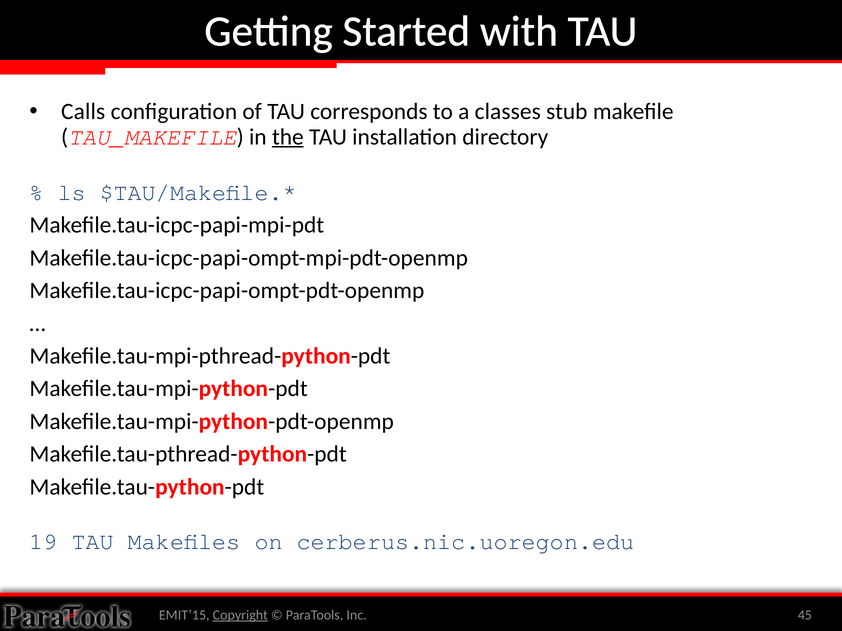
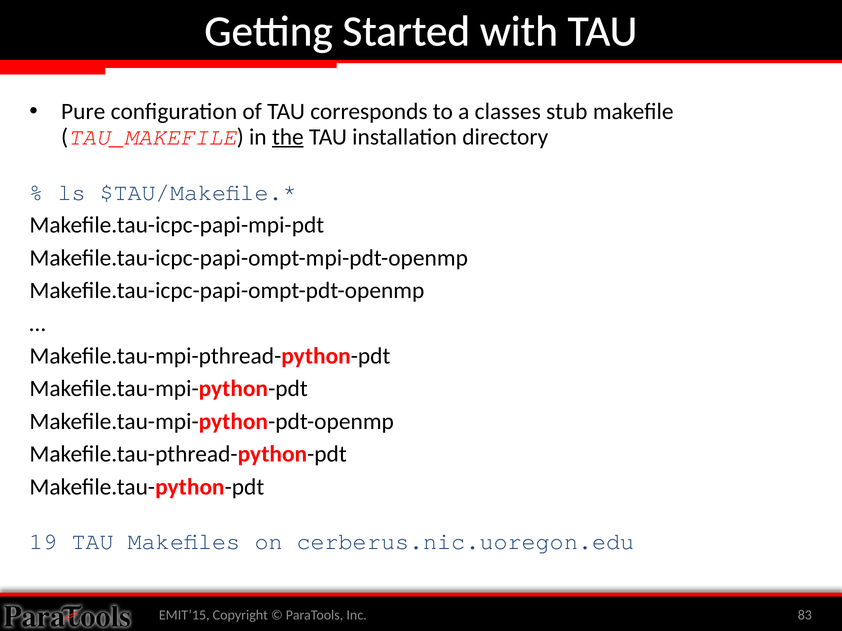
Calls: Calls -> Pure
Copyright underline: present -> none
45: 45 -> 83
